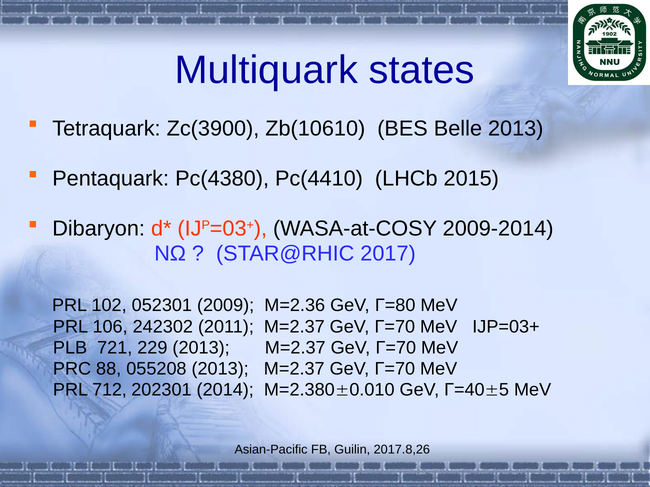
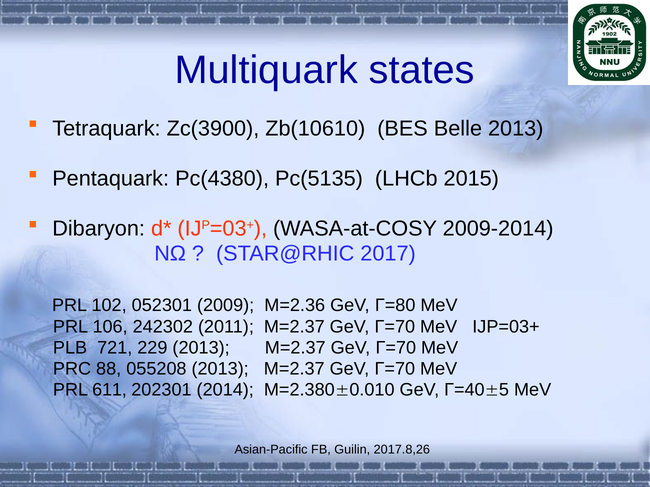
Pc(4410: Pc(4410 -> Pc(5135
712: 712 -> 611
